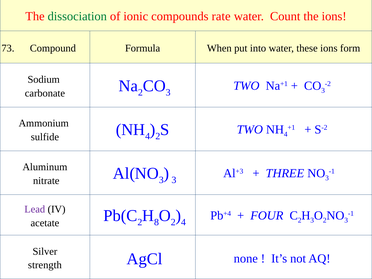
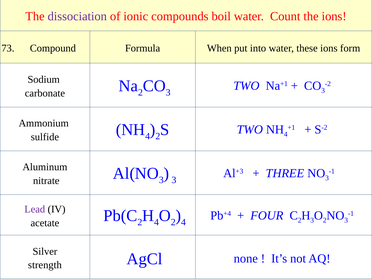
dissociation colour: green -> purple
rate: rate -> boil
8 at (157, 222): 8 -> 4
